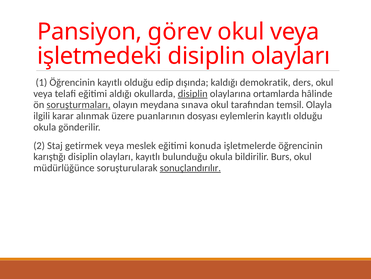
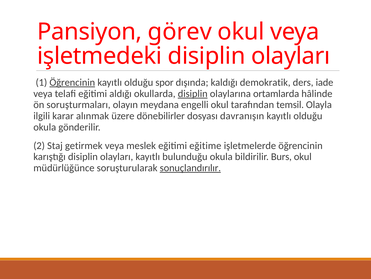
Öğrencinin at (72, 82) underline: none -> present
edip: edip -> spor
ders okul: okul -> iade
soruşturmaları underline: present -> none
sınava: sınava -> engelli
puanlarının: puanlarının -> dönebilirler
eylemlerin: eylemlerin -> davranışın
konuda: konuda -> eğitime
